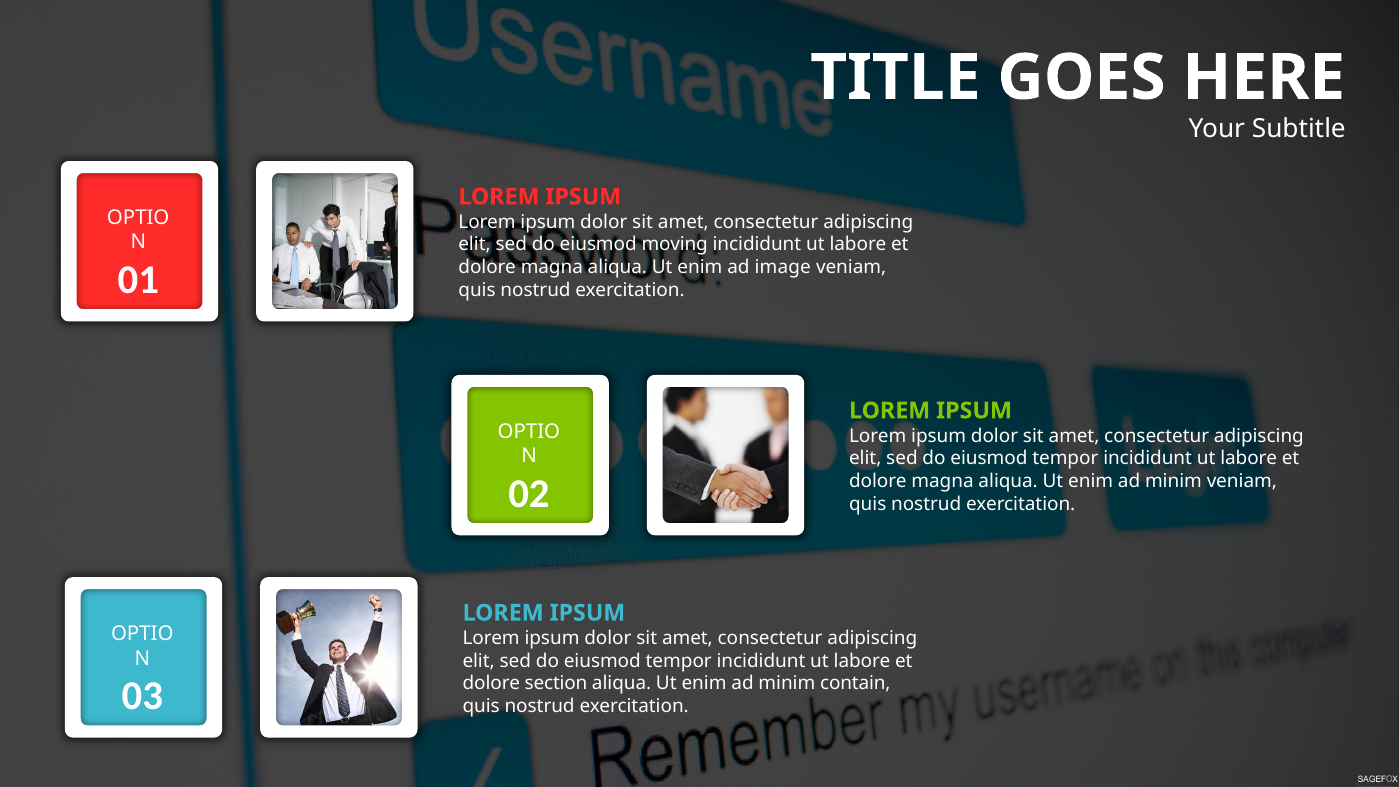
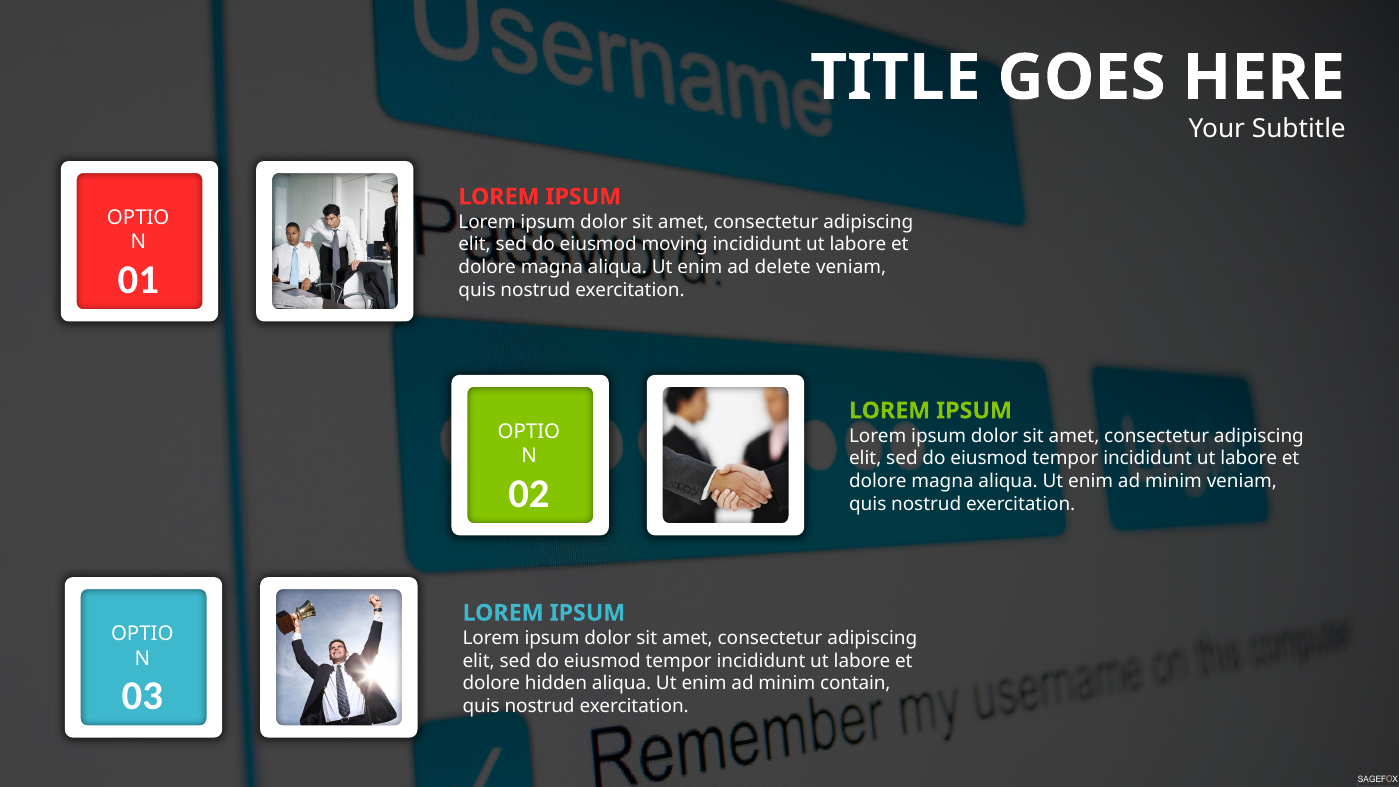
image: image -> delete
section: section -> hidden
